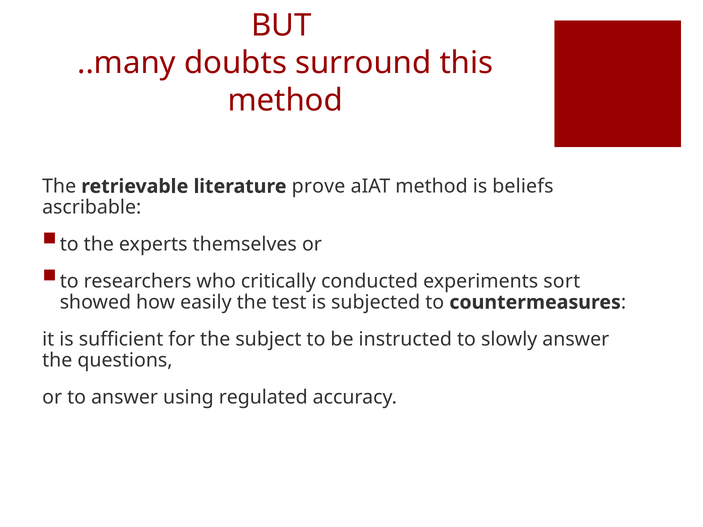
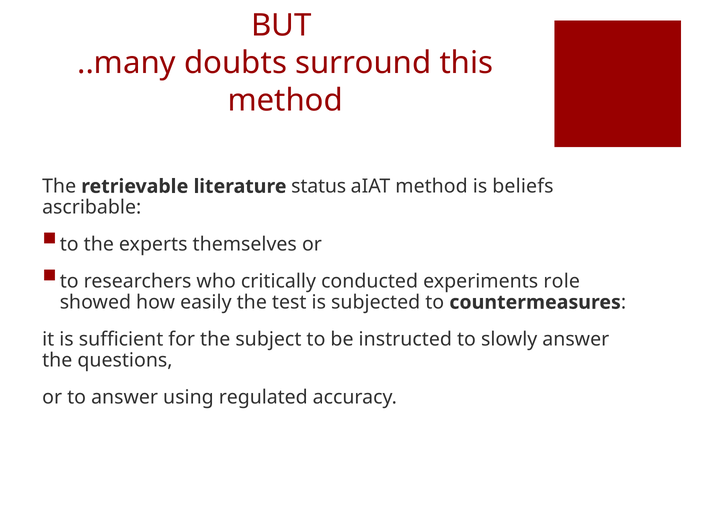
prove: prove -> status
sort: sort -> role
